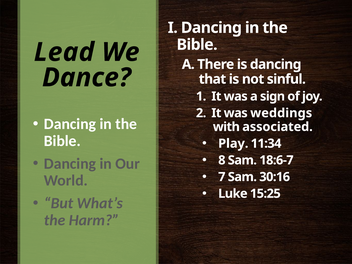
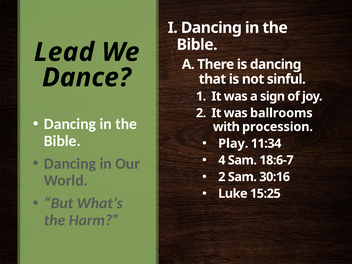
weddings: weddings -> ballrooms
associated: associated -> procession
8: 8 -> 4
7 at (222, 177): 7 -> 2
